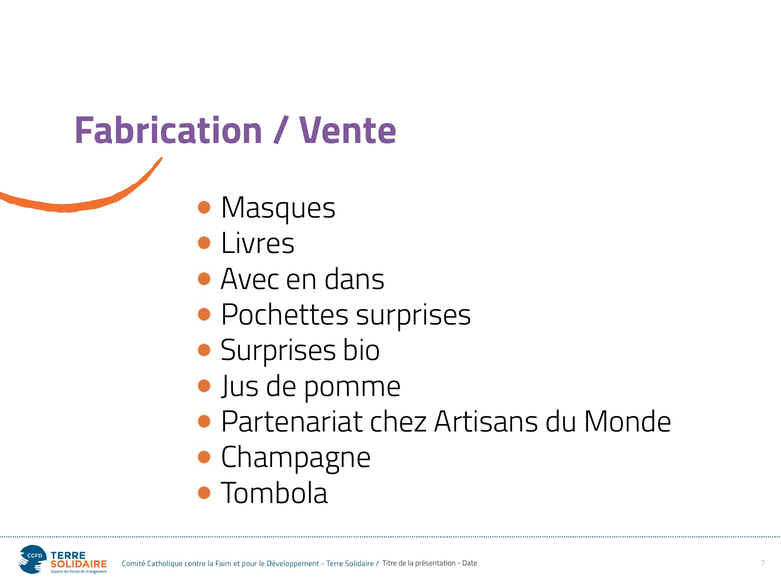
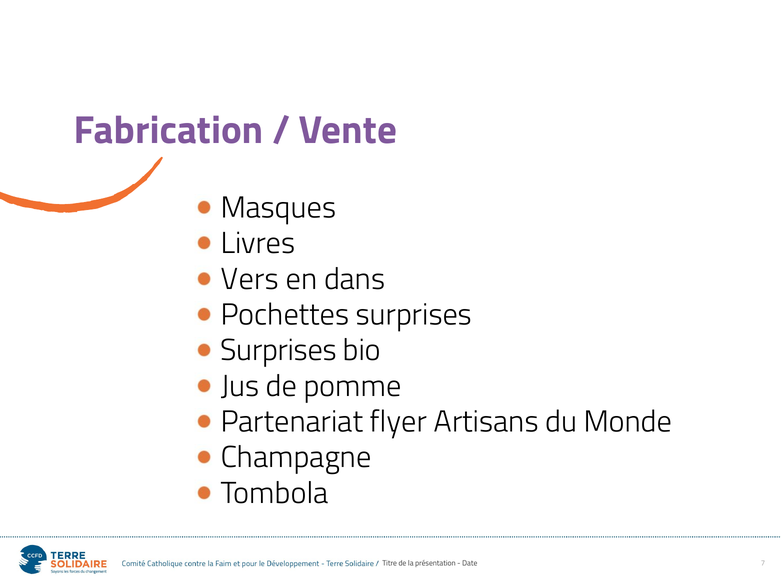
Avec: Avec -> Vers
chez: chez -> flyer
